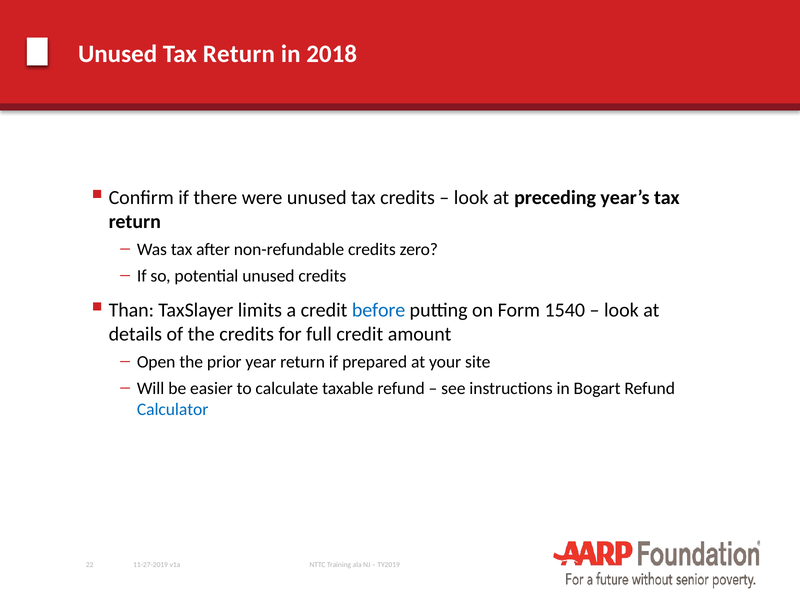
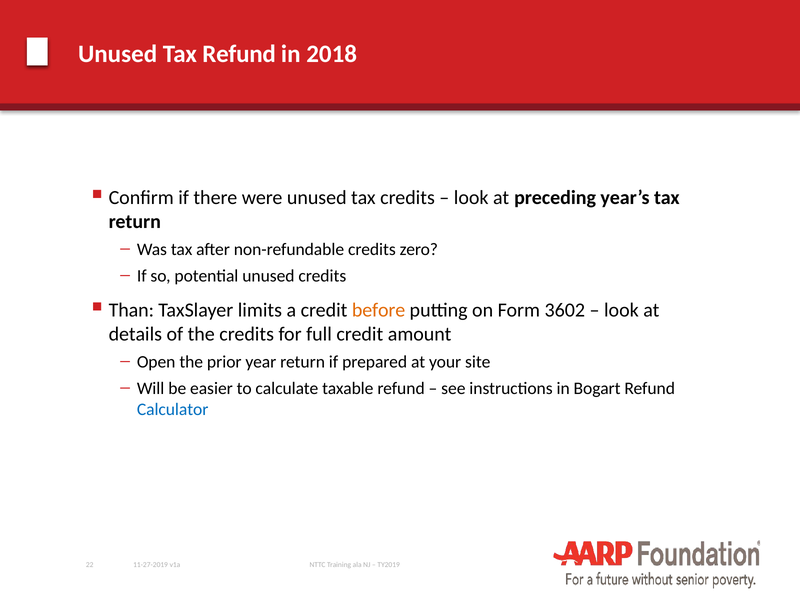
Unused Tax Return: Return -> Refund
before colour: blue -> orange
1540: 1540 -> 3602
